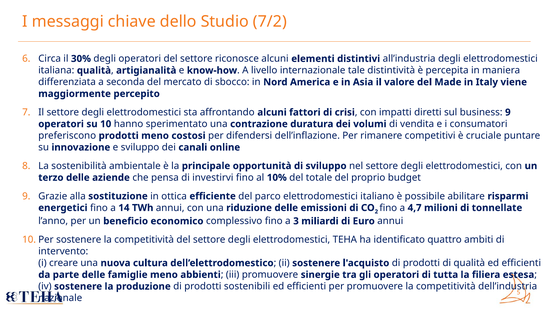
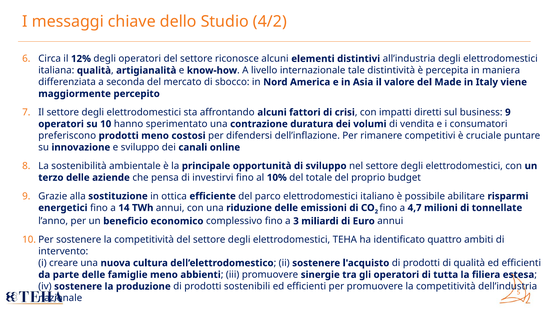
7/2: 7/2 -> 4/2
30%: 30% -> 12%
